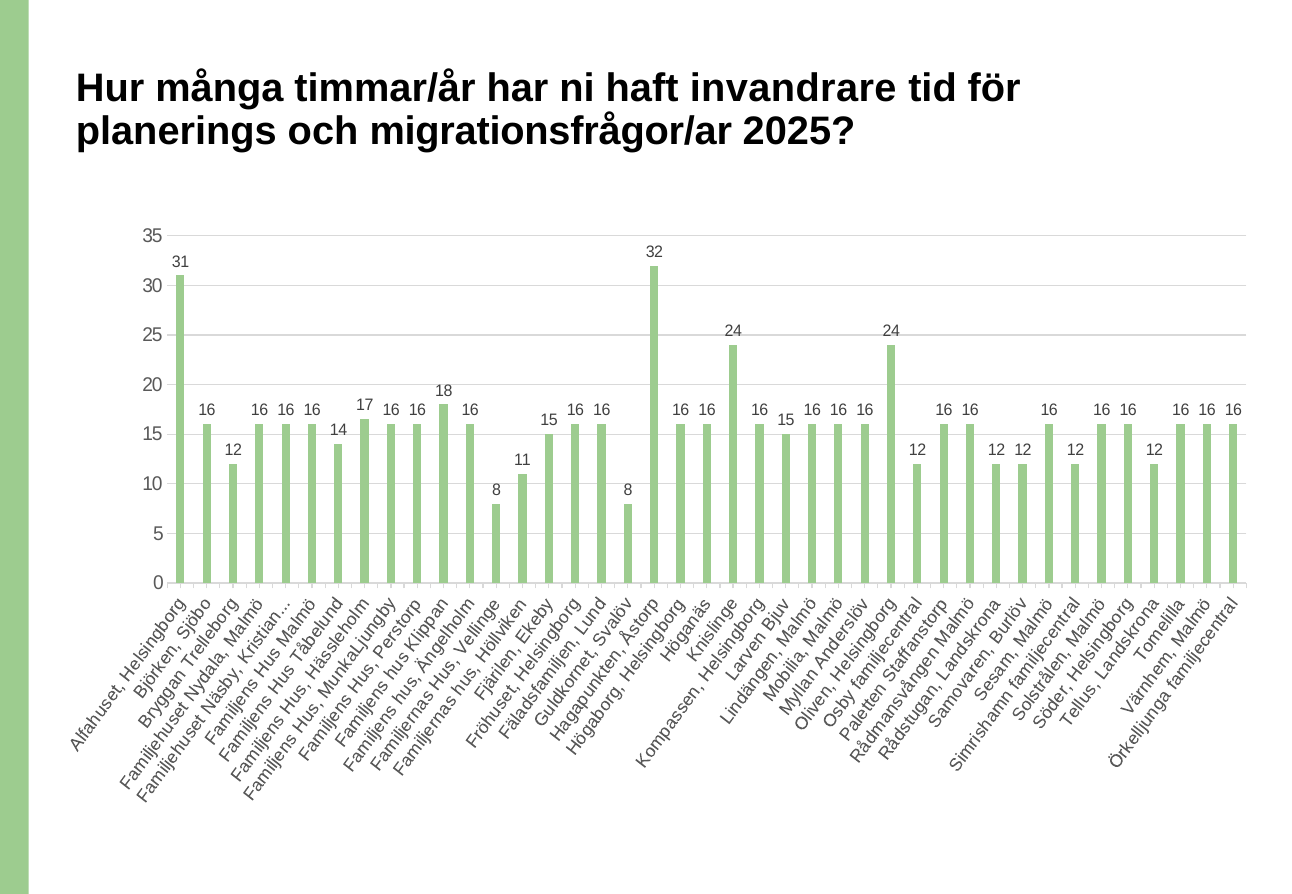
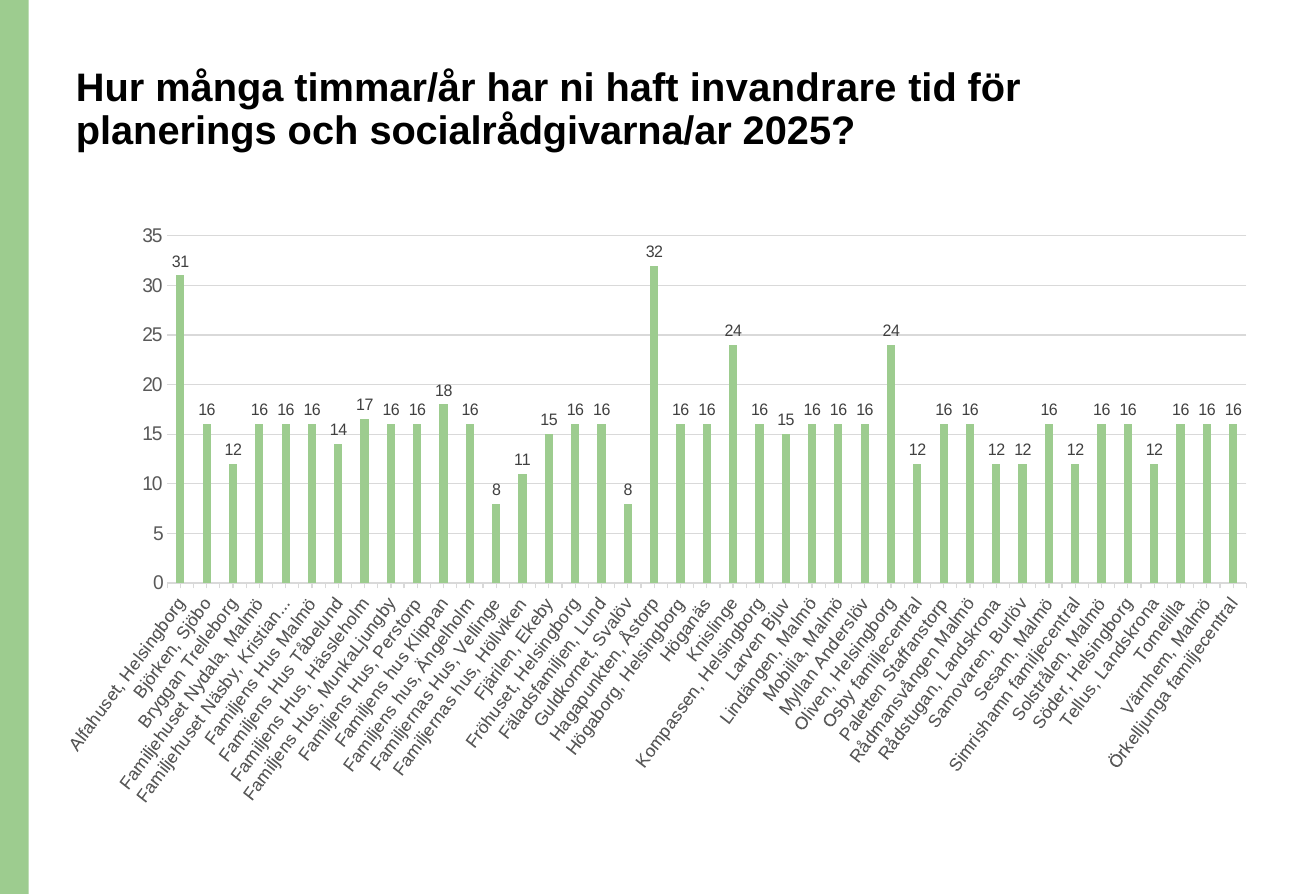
migrationsfrågor/ar: migrationsfrågor/ar -> socialrådgivarna/ar
